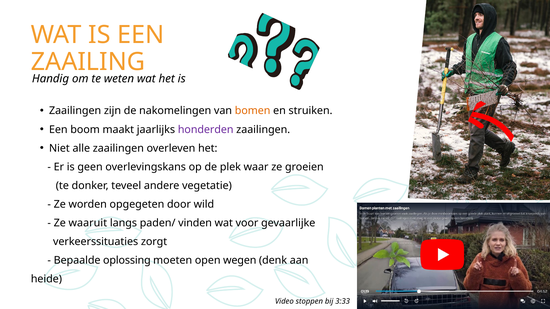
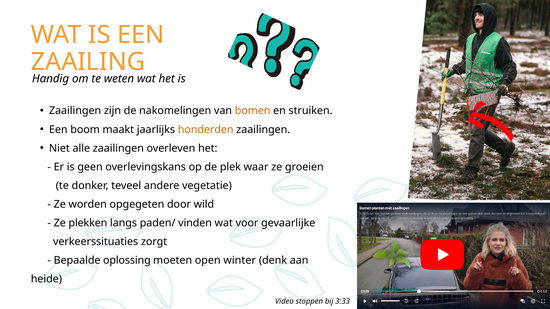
honderden colour: purple -> orange
waaruit: waaruit -> plekken
wegen: wegen -> winter
